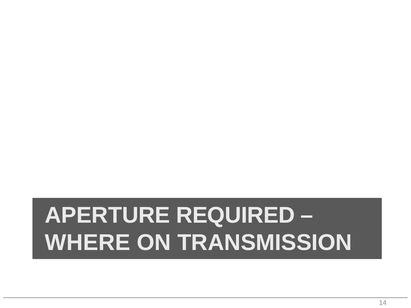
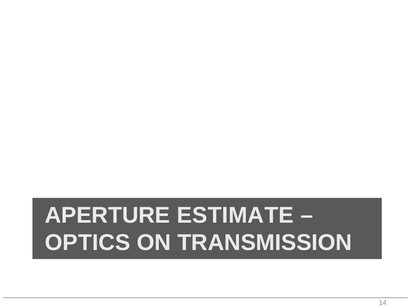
REQUIRED: REQUIRED -> ESTIMATE
WHERE: WHERE -> OPTICS
